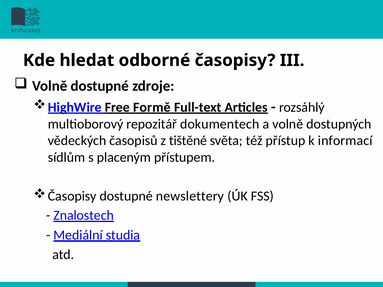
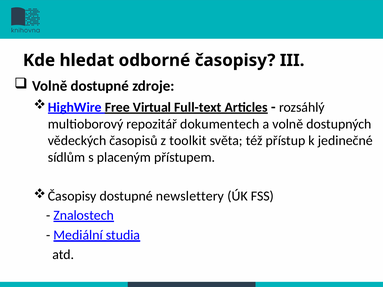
Formě: Formě -> Virtual
tištěné: tištěné -> toolkit
informací: informací -> jedinečné
